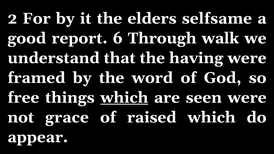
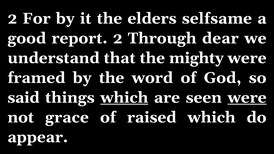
report 6: 6 -> 2
walk: walk -> dear
having: having -> mighty
free: free -> said
were at (247, 98) underline: none -> present
